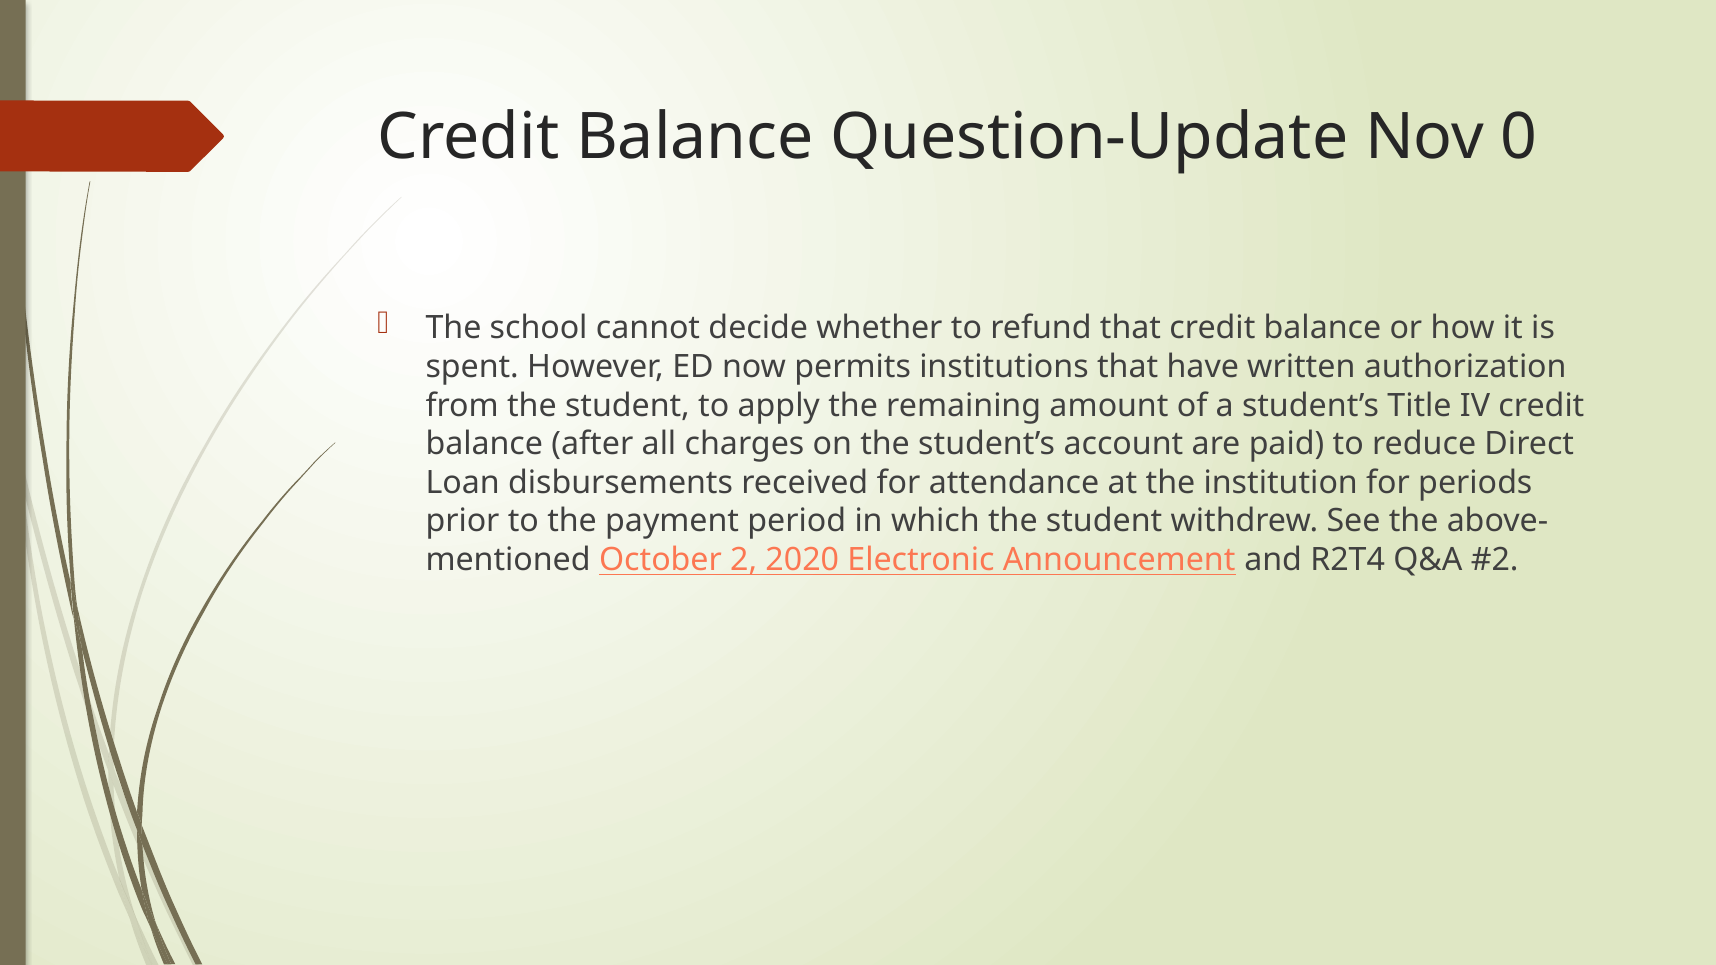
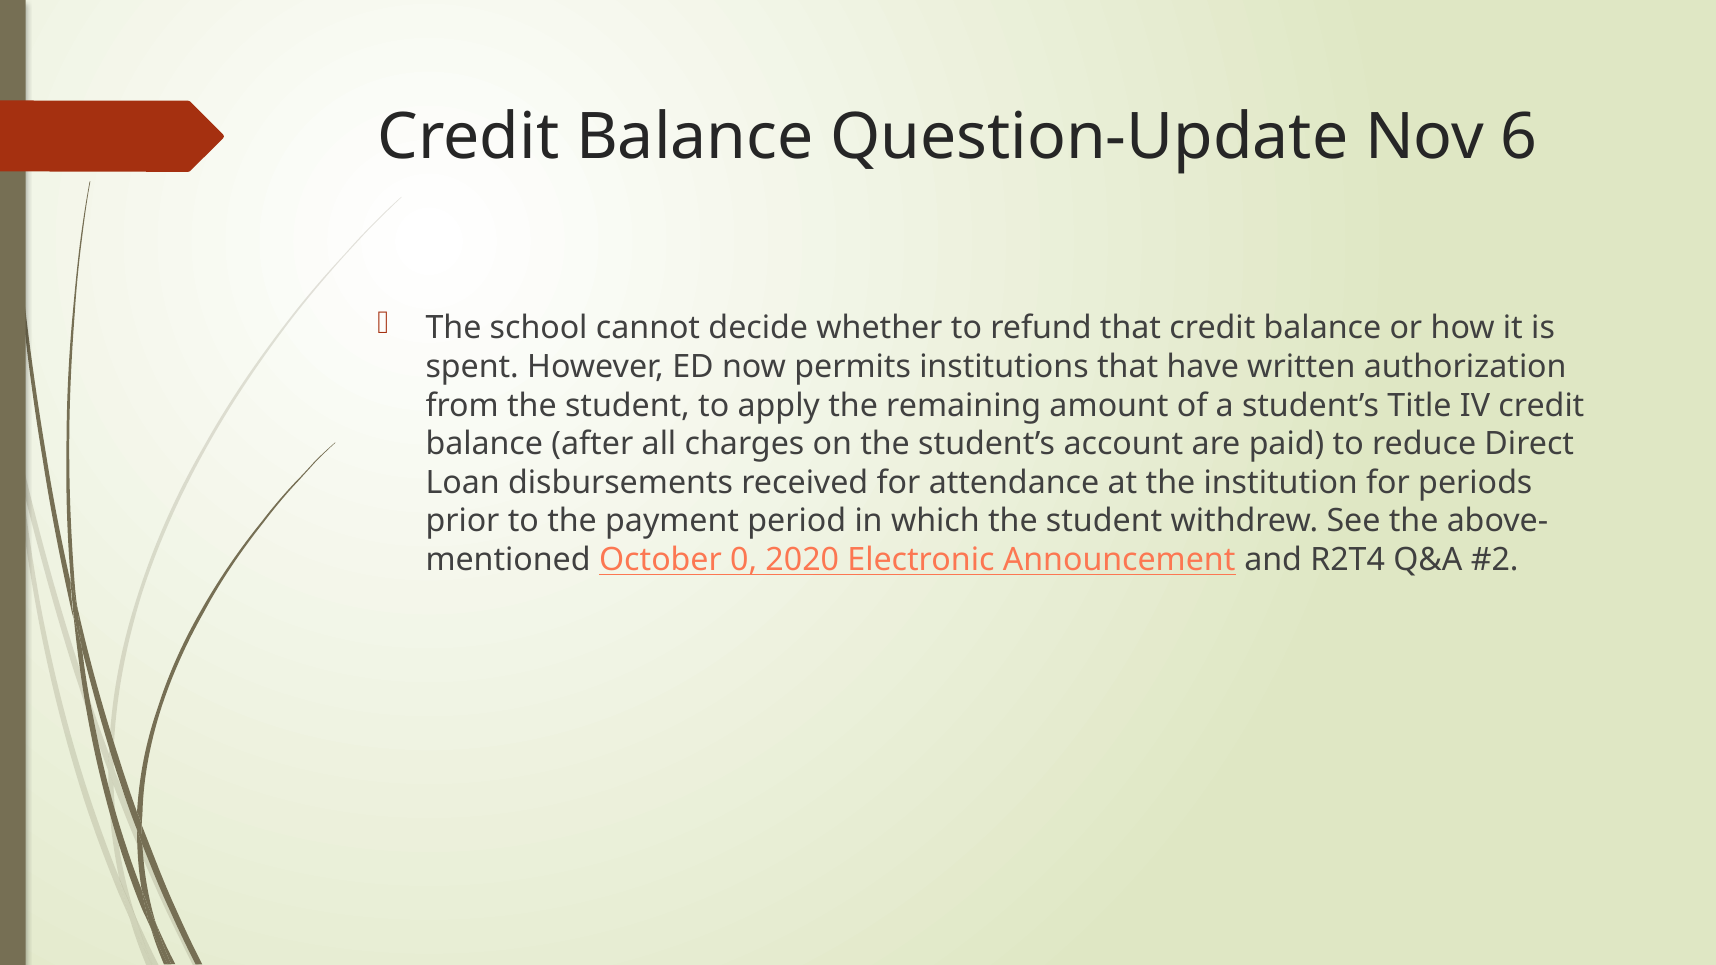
0: 0 -> 6
2: 2 -> 0
